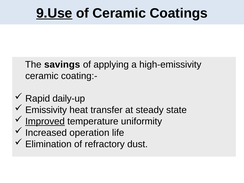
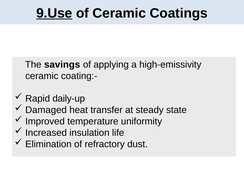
Emissivity: Emissivity -> Damaged
Improved underline: present -> none
operation: operation -> insulation
